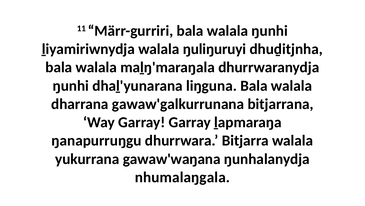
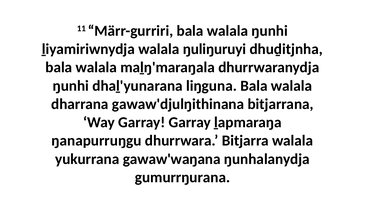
gawaw'galkurrunana: gawaw'galkurrunana -> gawaw'djulŋithinana
nhumalaŋgala: nhumalaŋgala -> gumurrŋurana
